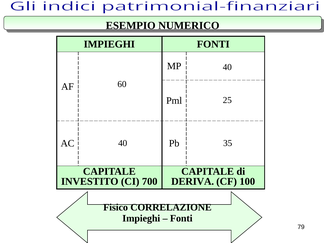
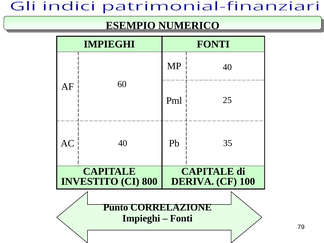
700: 700 -> 800
Fisico: Fisico -> Punto
